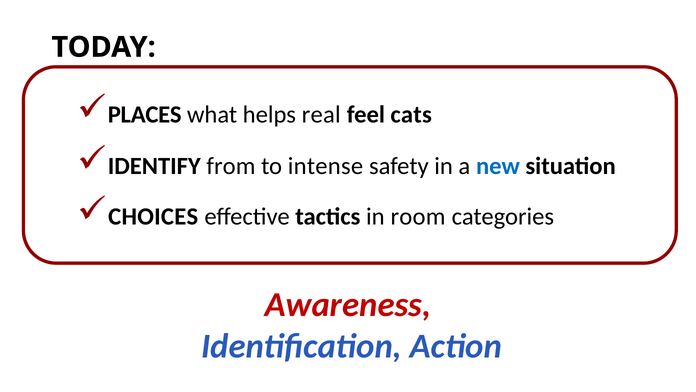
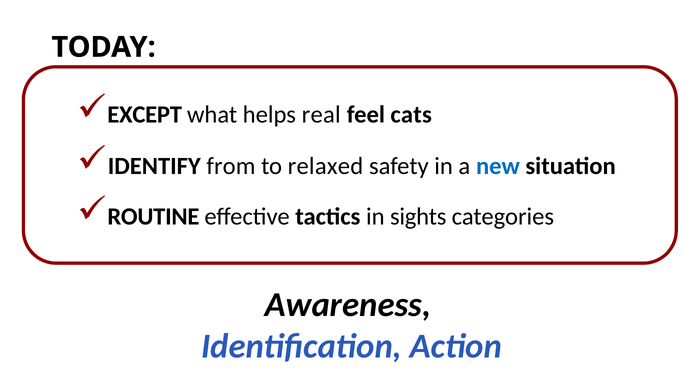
PLACES: PLACES -> EXCEPT
intense: intense -> relaxed
CHOICES: CHOICES -> ROUTINE
room: room -> sights
Awareness colour: red -> black
